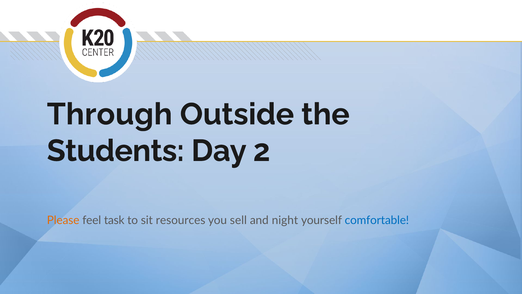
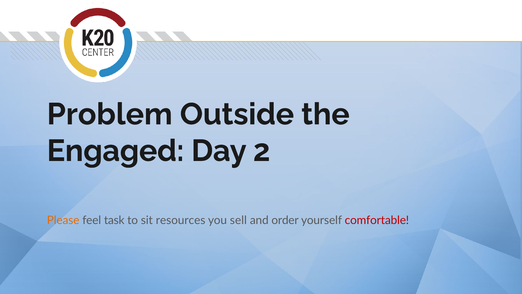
Through: Through -> Problem
Students: Students -> Engaged
night: night -> order
comfortable colour: blue -> red
